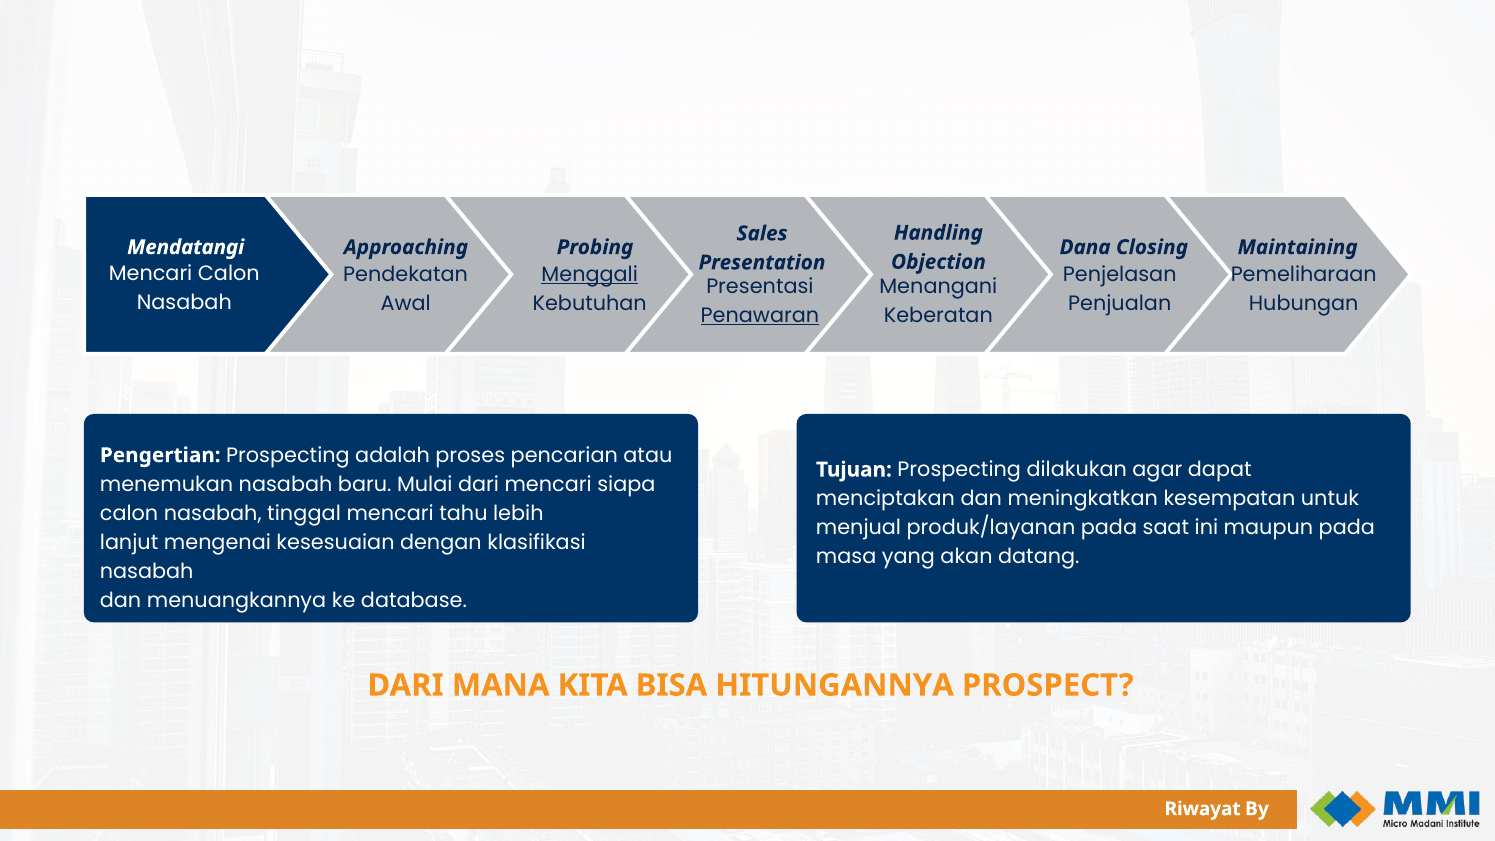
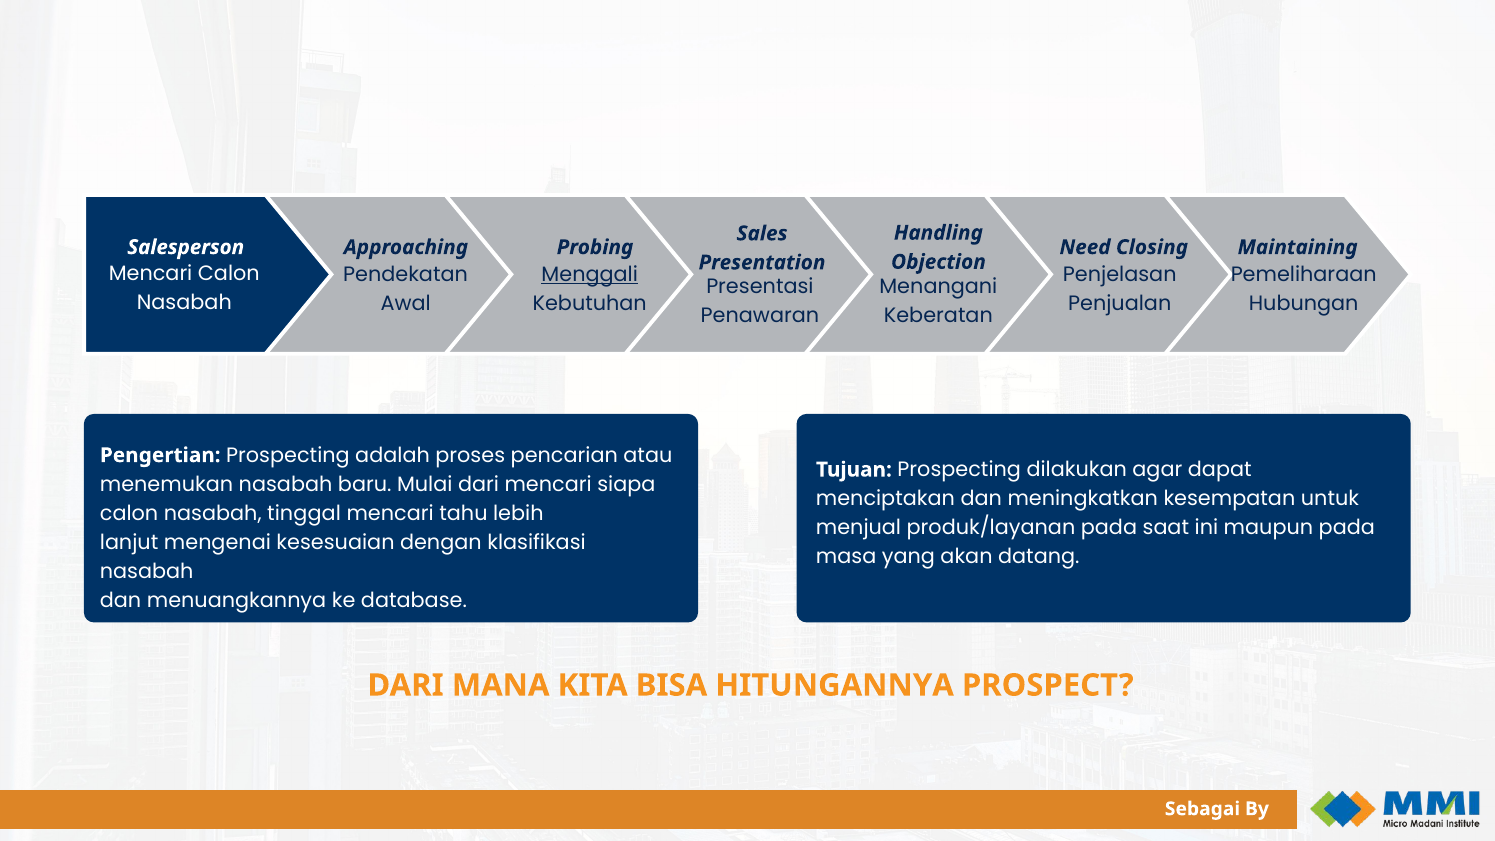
Mendatangi: Mendatangi -> Salesperson
Dana: Dana -> Need
Penawaran underline: present -> none
Riwayat: Riwayat -> Sebagai
